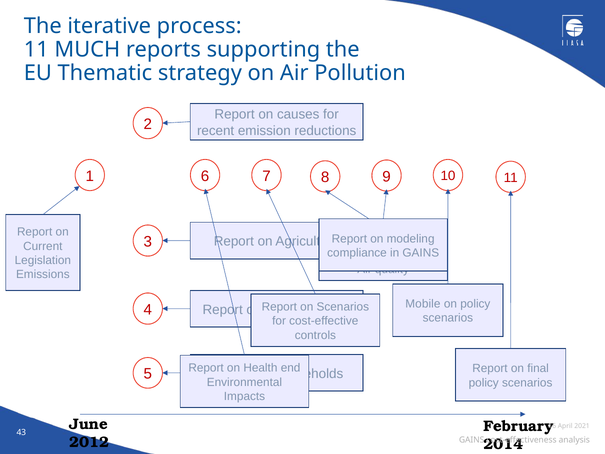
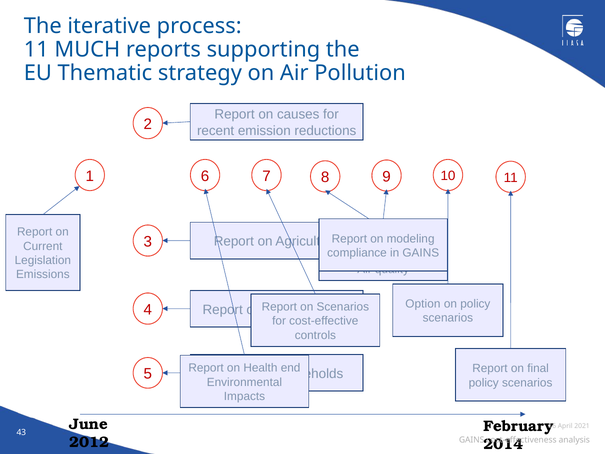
Mobile at (423, 304): Mobile -> Option
